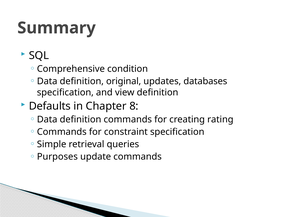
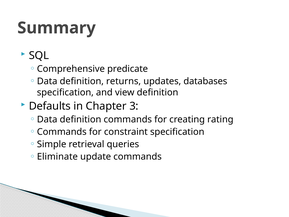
condition: condition -> predicate
original: original -> returns
8: 8 -> 3
Purposes: Purposes -> Eliminate
